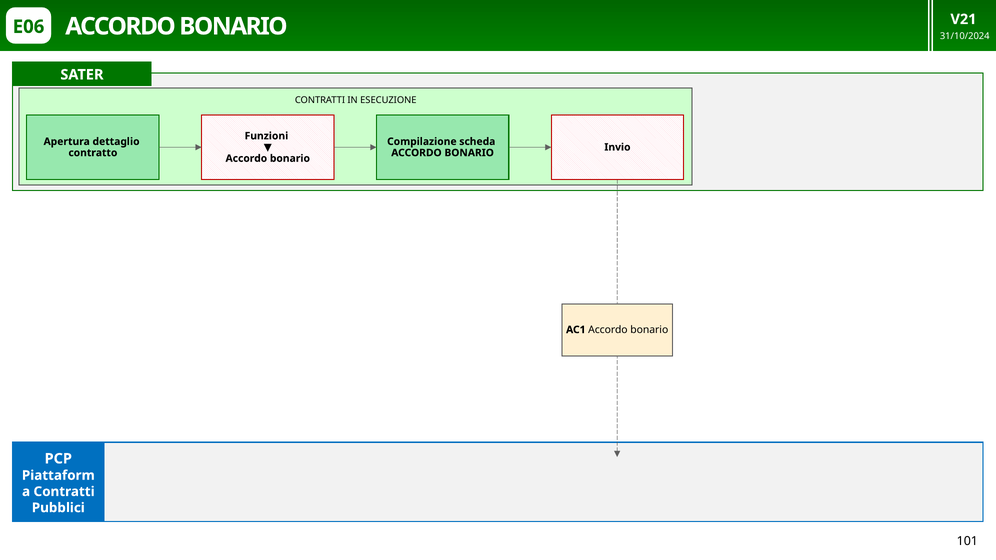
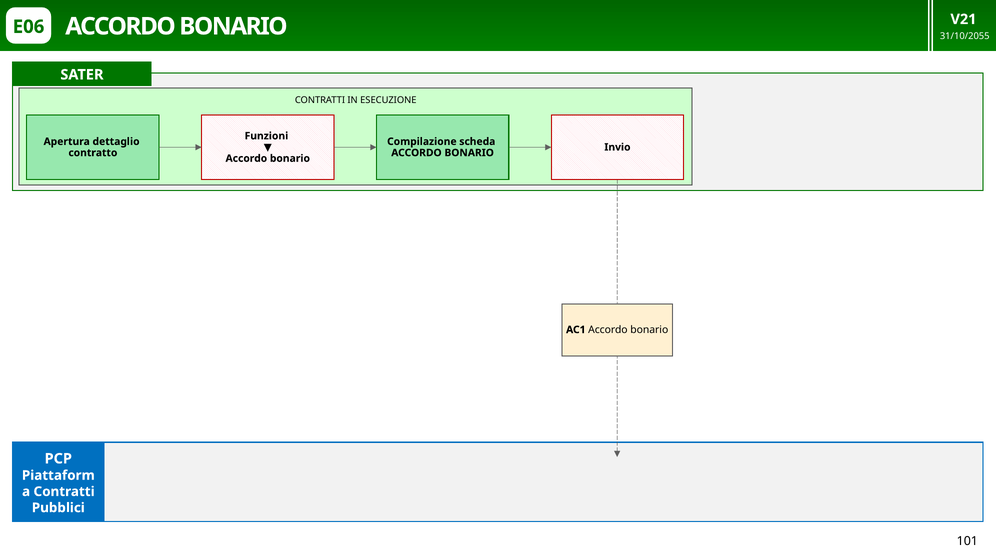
31/10/2024: 31/10/2024 -> 31/10/2055
